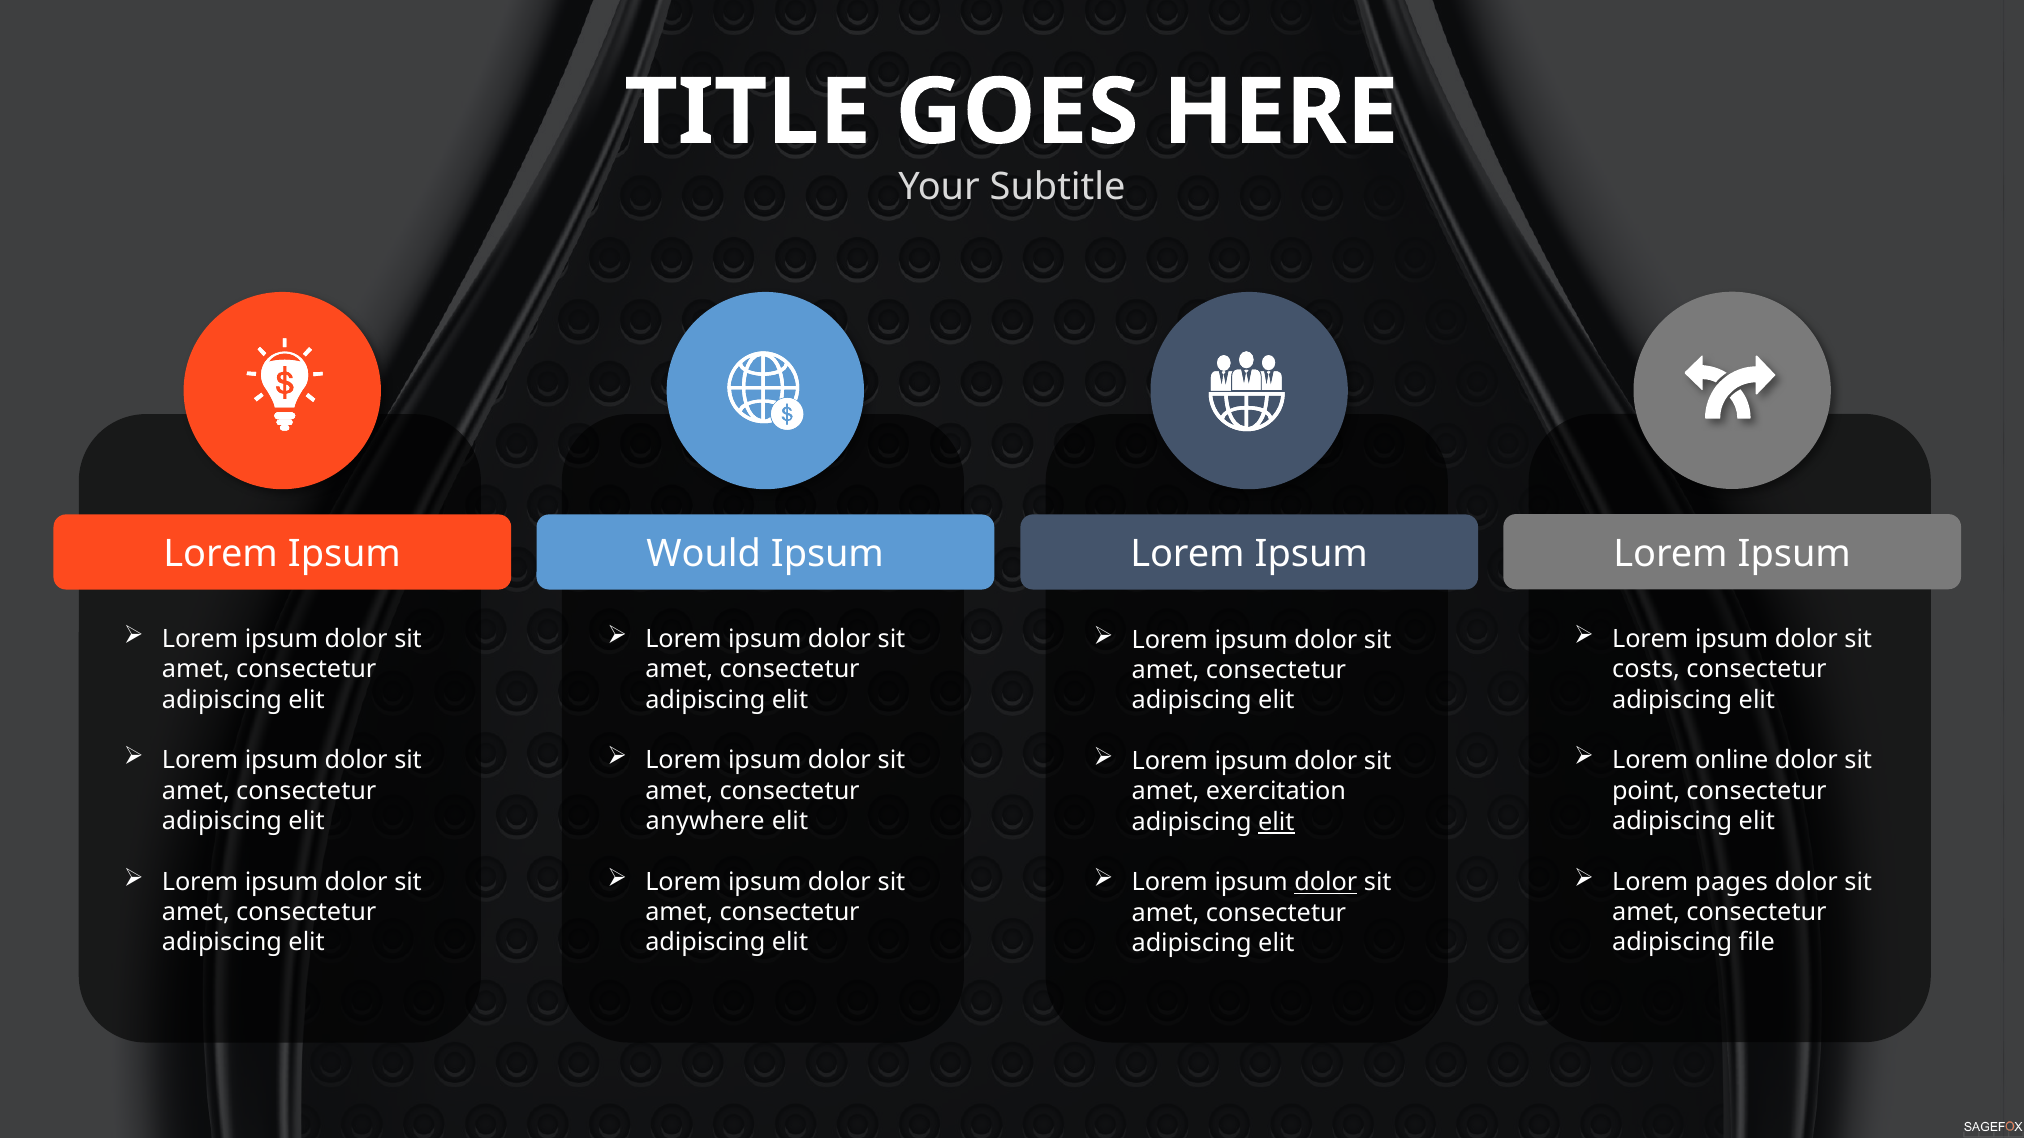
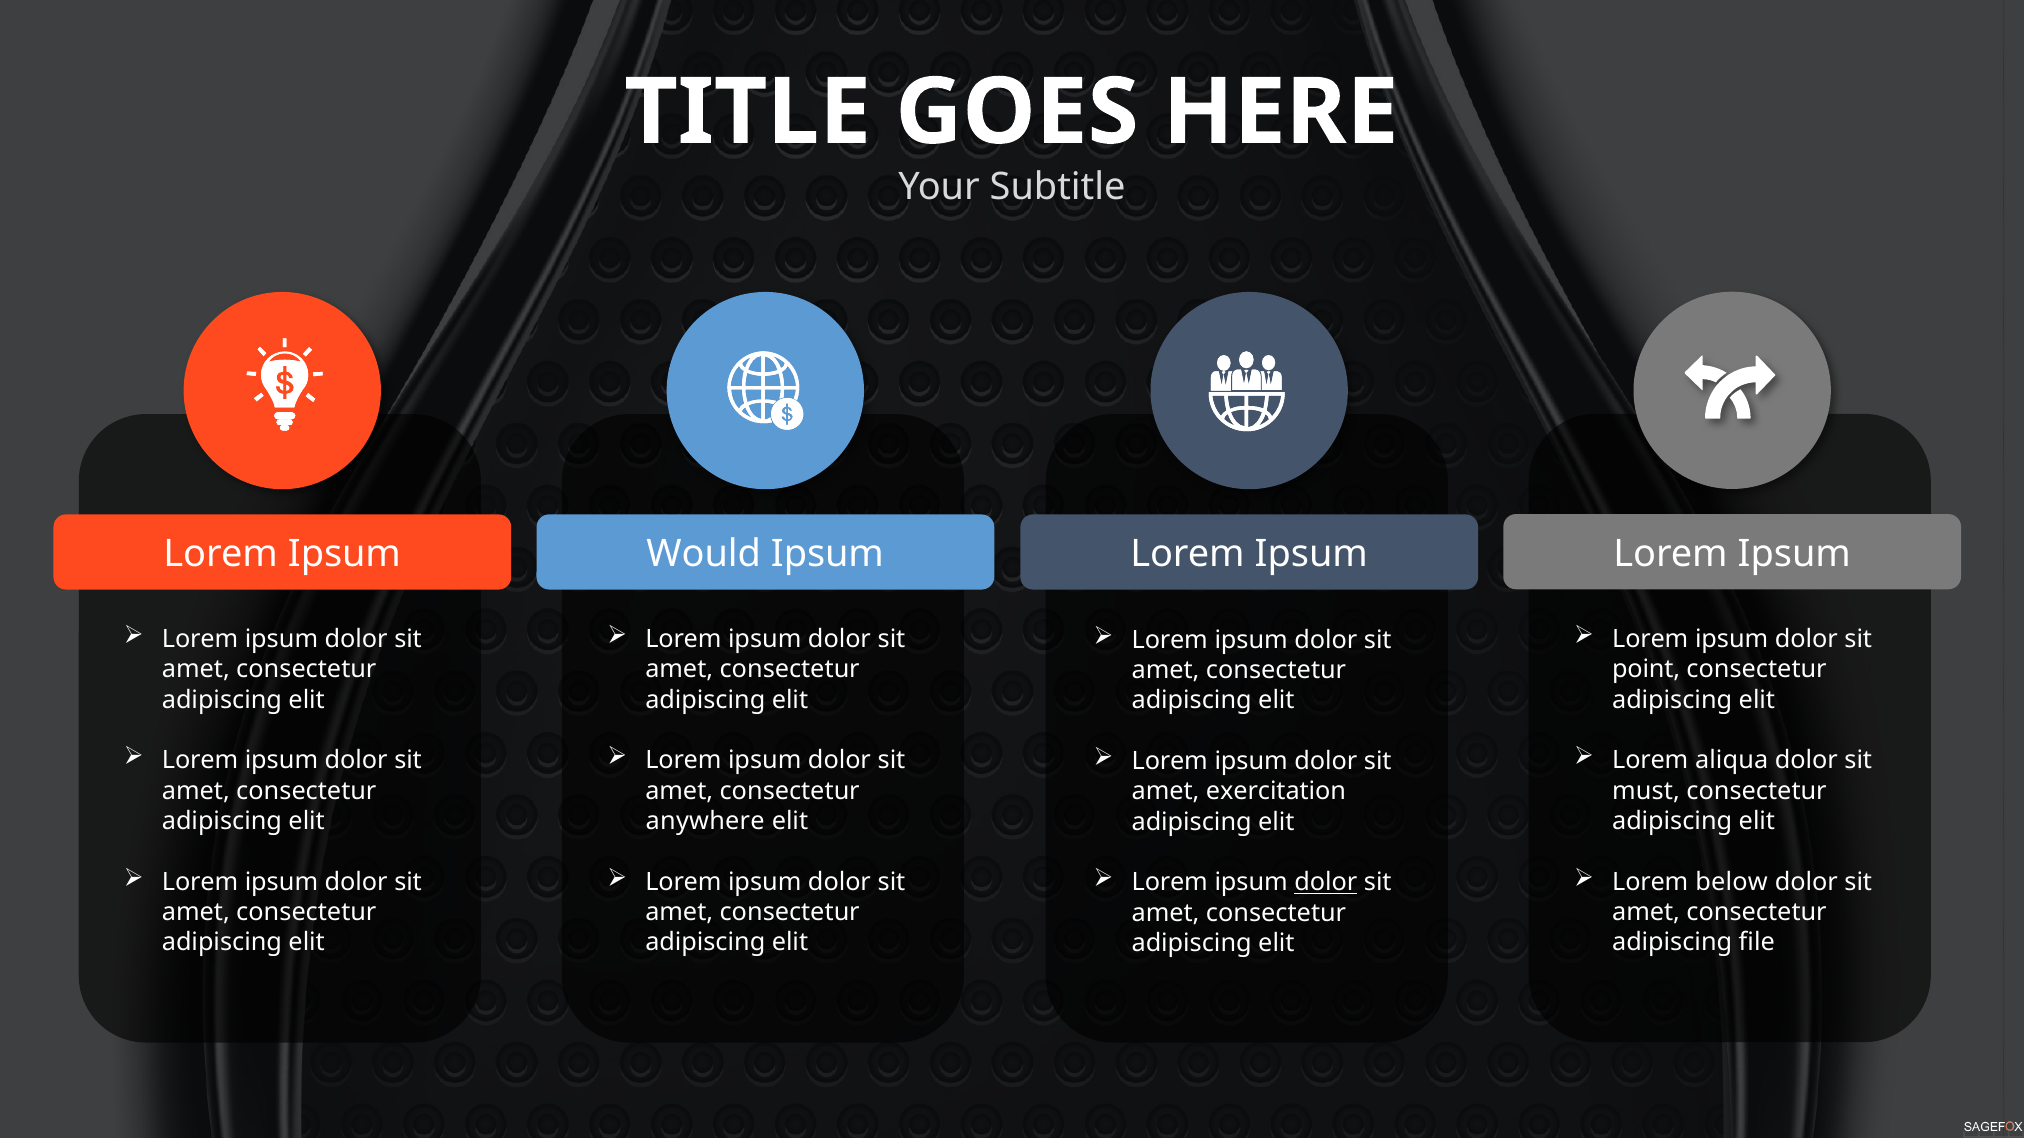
costs: costs -> point
online: online -> aliqua
point: point -> must
elit at (1276, 822) underline: present -> none
pages: pages -> below
